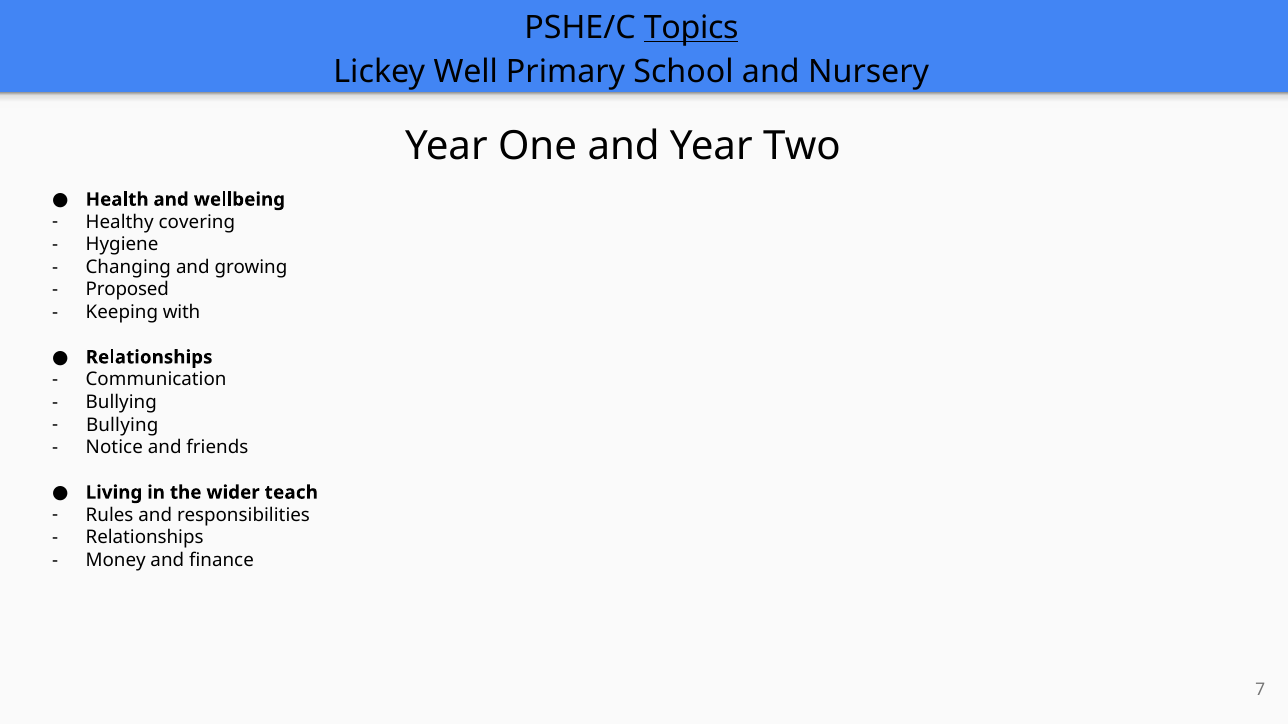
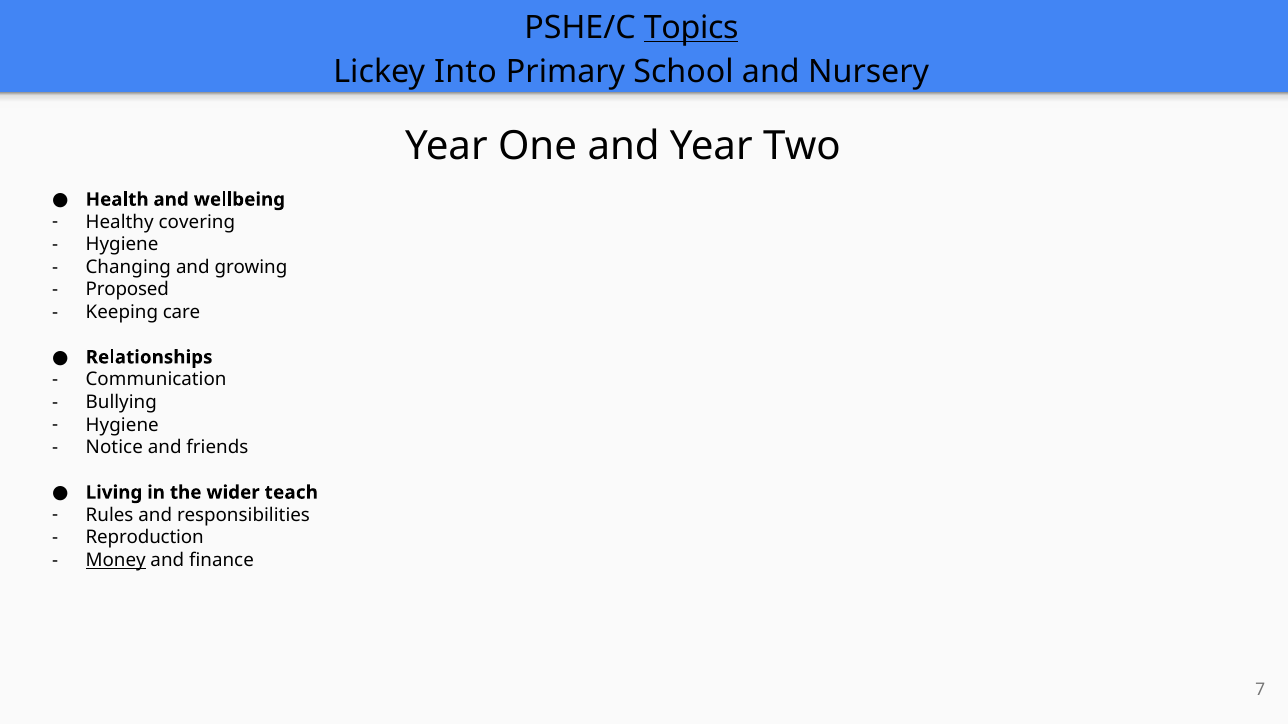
Well: Well -> Into
with: with -> care
Bullying at (122, 425): Bullying -> Hygiene
Relationships at (145, 538): Relationships -> Reproduction
Money underline: none -> present
